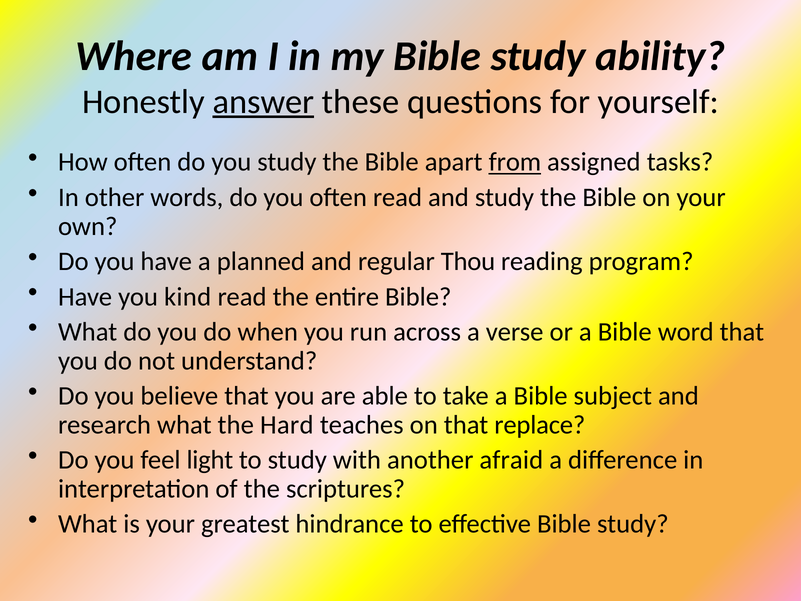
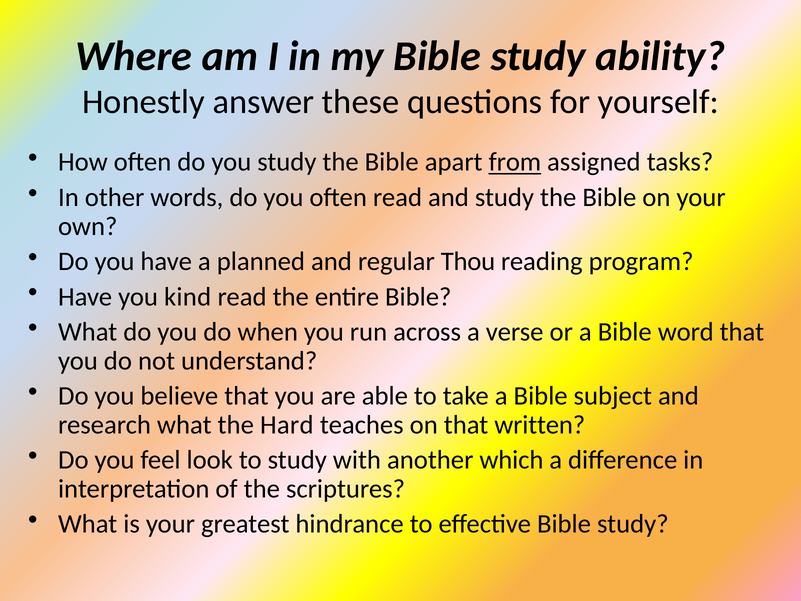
answer underline: present -> none
replace: replace -> written
light: light -> look
afraid: afraid -> which
